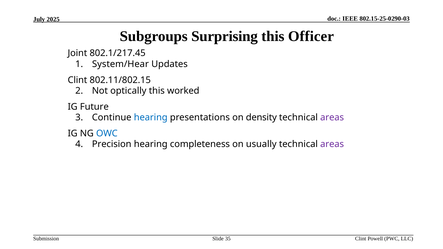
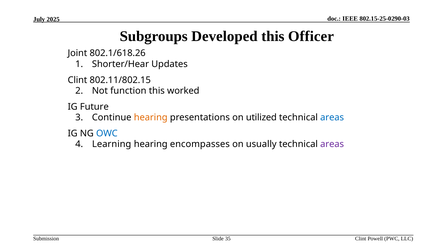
Surprising: Surprising -> Developed
802.1/217.45: 802.1/217.45 -> 802.1/618.26
System/Hear: System/Hear -> Shorter/Hear
optically: optically -> function
hearing at (151, 118) colour: blue -> orange
density: density -> utilized
areas at (332, 118) colour: purple -> blue
Precision: Precision -> Learning
completeness: completeness -> encompasses
